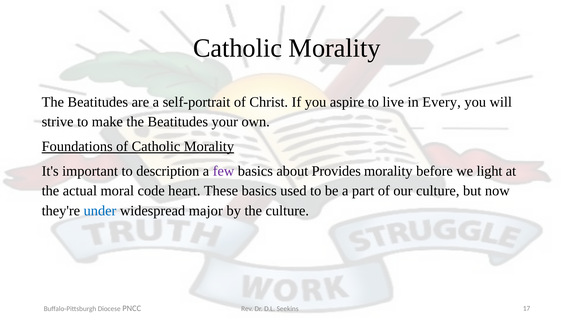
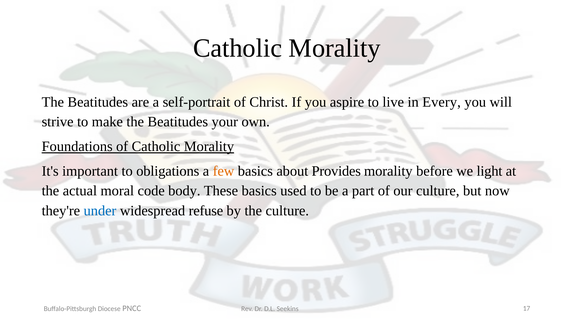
description: description -> obligations
few colour: purple -> orange
heart: heart -> body
major: major -> refuse
